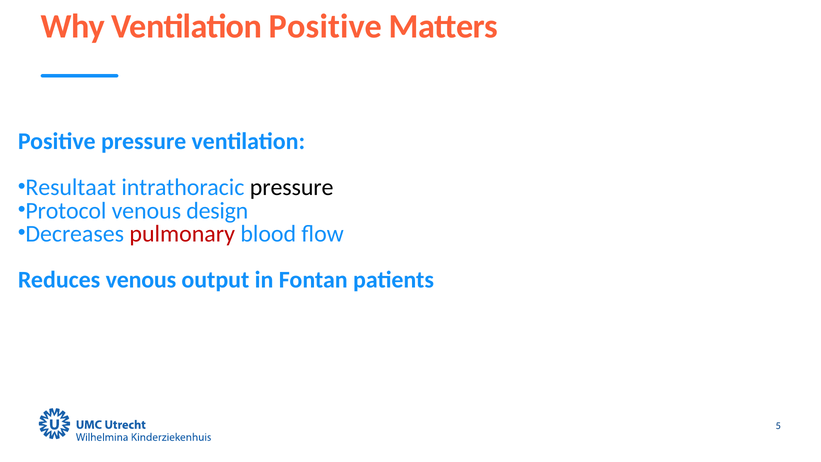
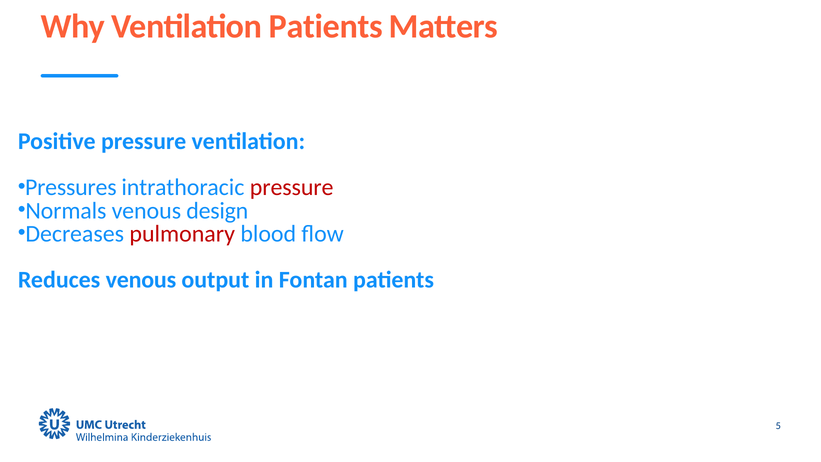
Ventilation Positive: Positive -> Patients
Resultaat: Resultaat -> Pressures
pressure at (292, 188) colour: black -> red
Protocol: Protocol -> Normals
